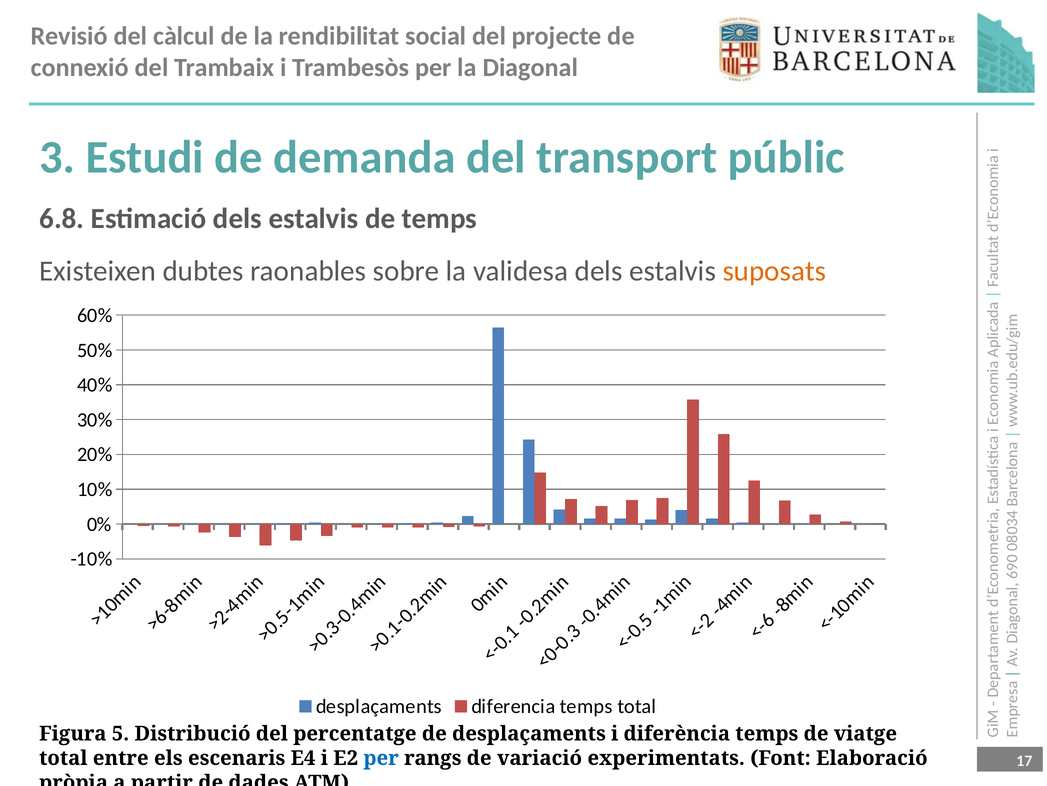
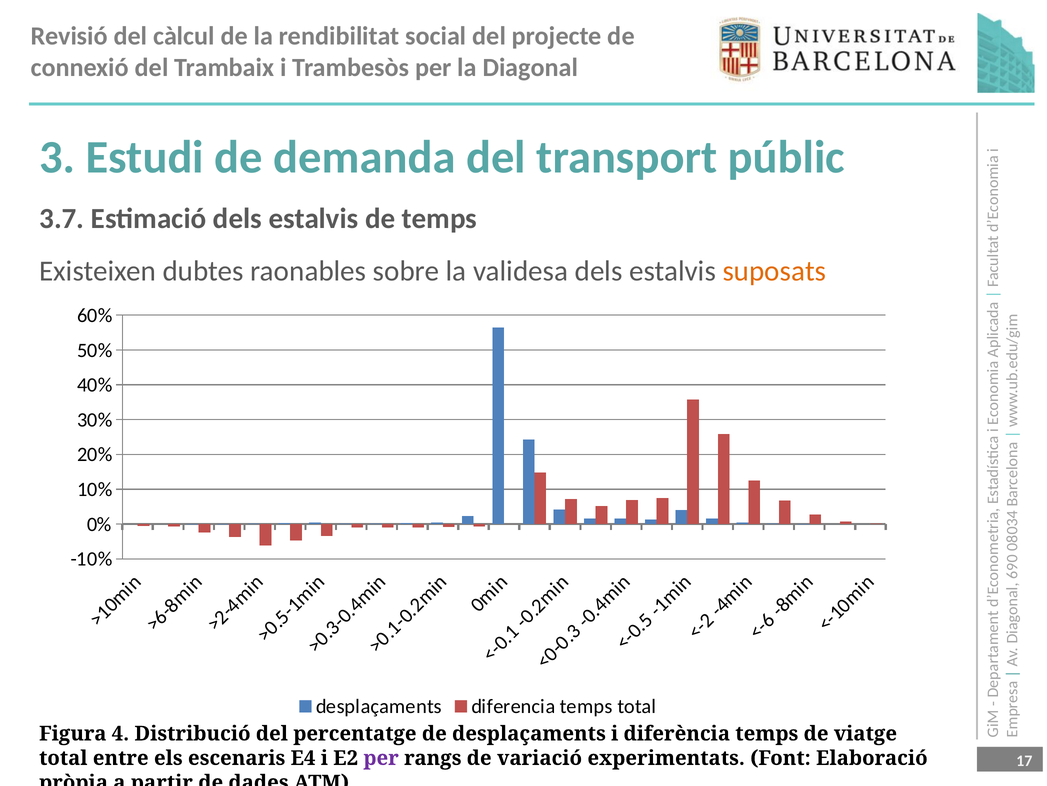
6.8: 6.8 -> 3.7
Figura 5: 5 -> 4
per at (381, 757) colour: blue -> purple
